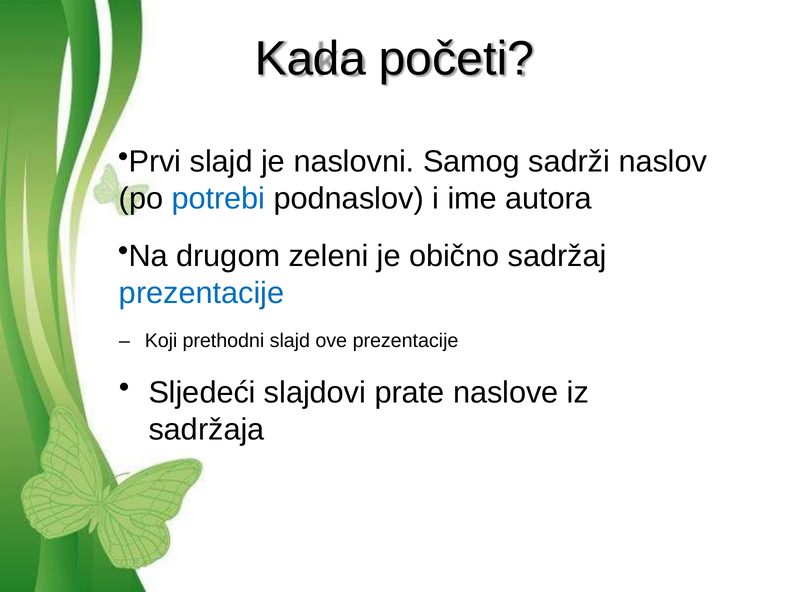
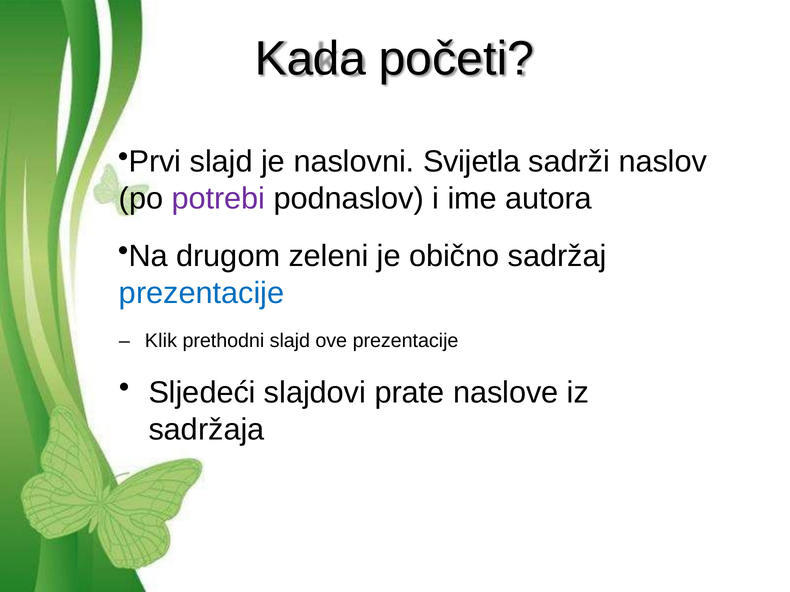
Samog: Samog -> Svijetla
potrebi colour: blue -> purple
Koji: Koji -> Klik
